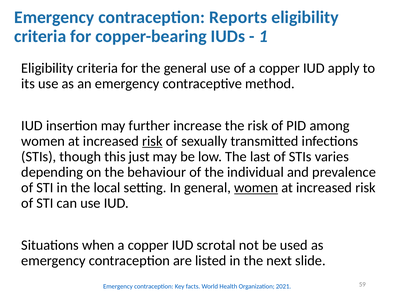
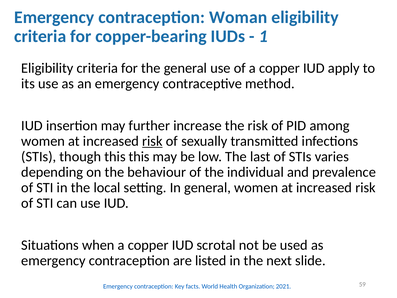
Reports: Reports -> Woman
this just: just -> this
women at (256, 188) underline: present -> none
